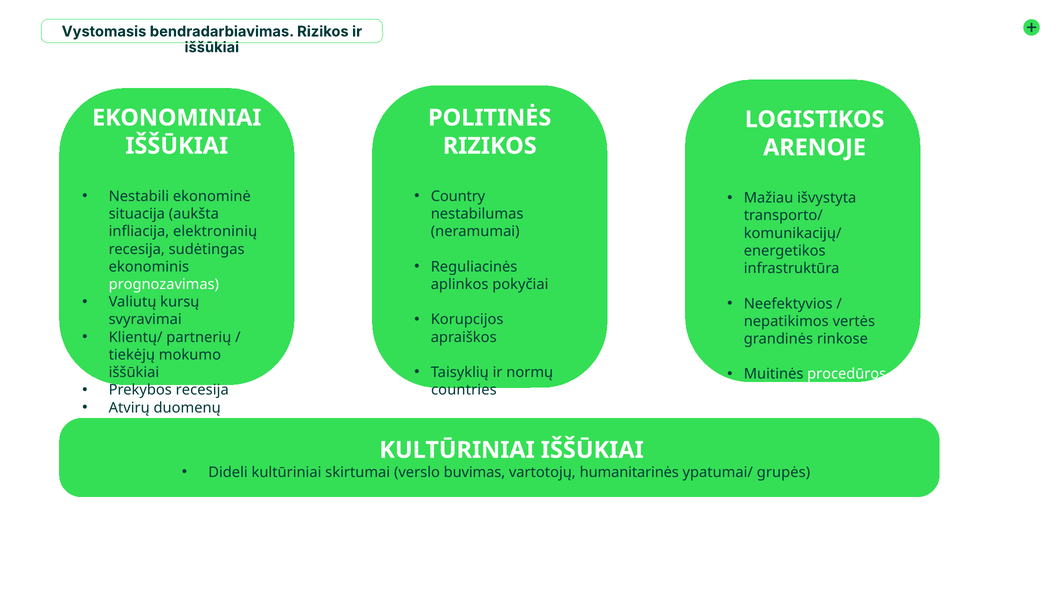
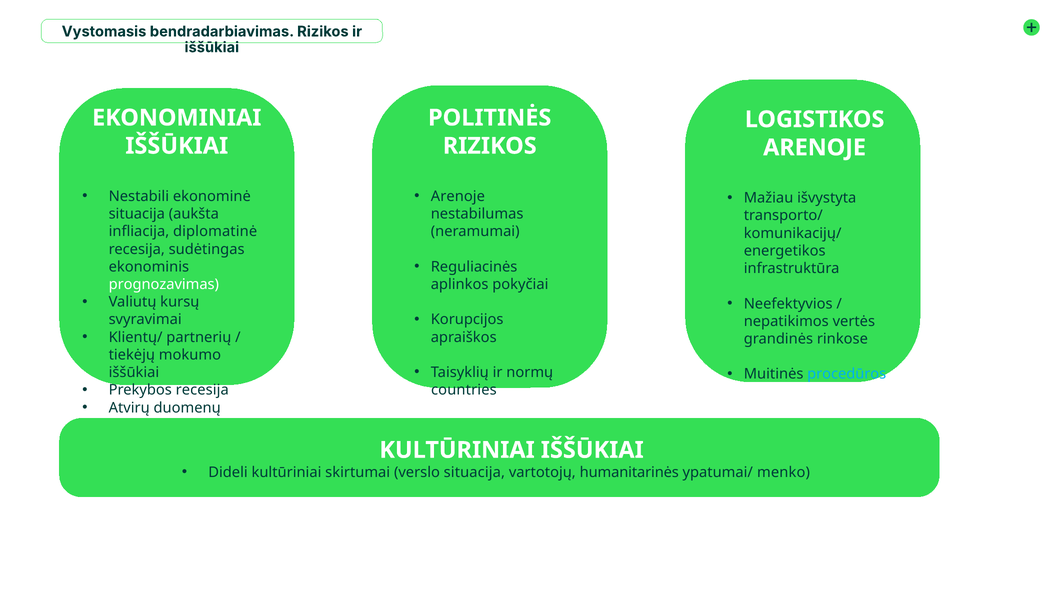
Country at (458, 196): Country -> Arenoje
elektroninių: elektroninių -> diplomatinė
procedūros colour: white -> light blue
verslo buvimas: buvimas -> situacija
grupės: grupės -> menko
